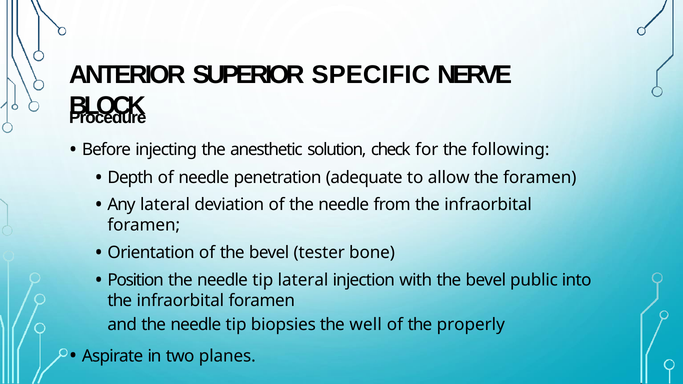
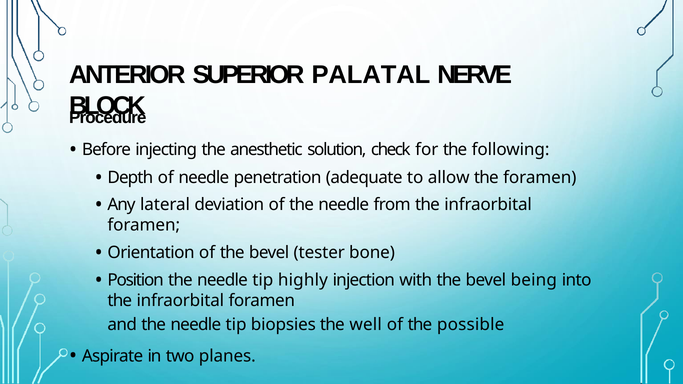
SPECIFIC: SPECIFIC -> PALATAL
tip lateral: lateral -> highly
public: public -> being
properly: properly -> possible
